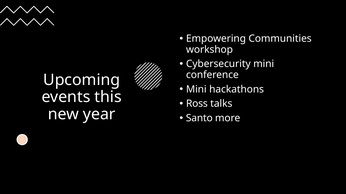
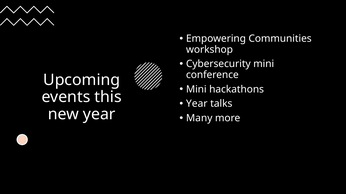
Ross at (197, 104): Ross -> Year
Santo: Santo -> Many
